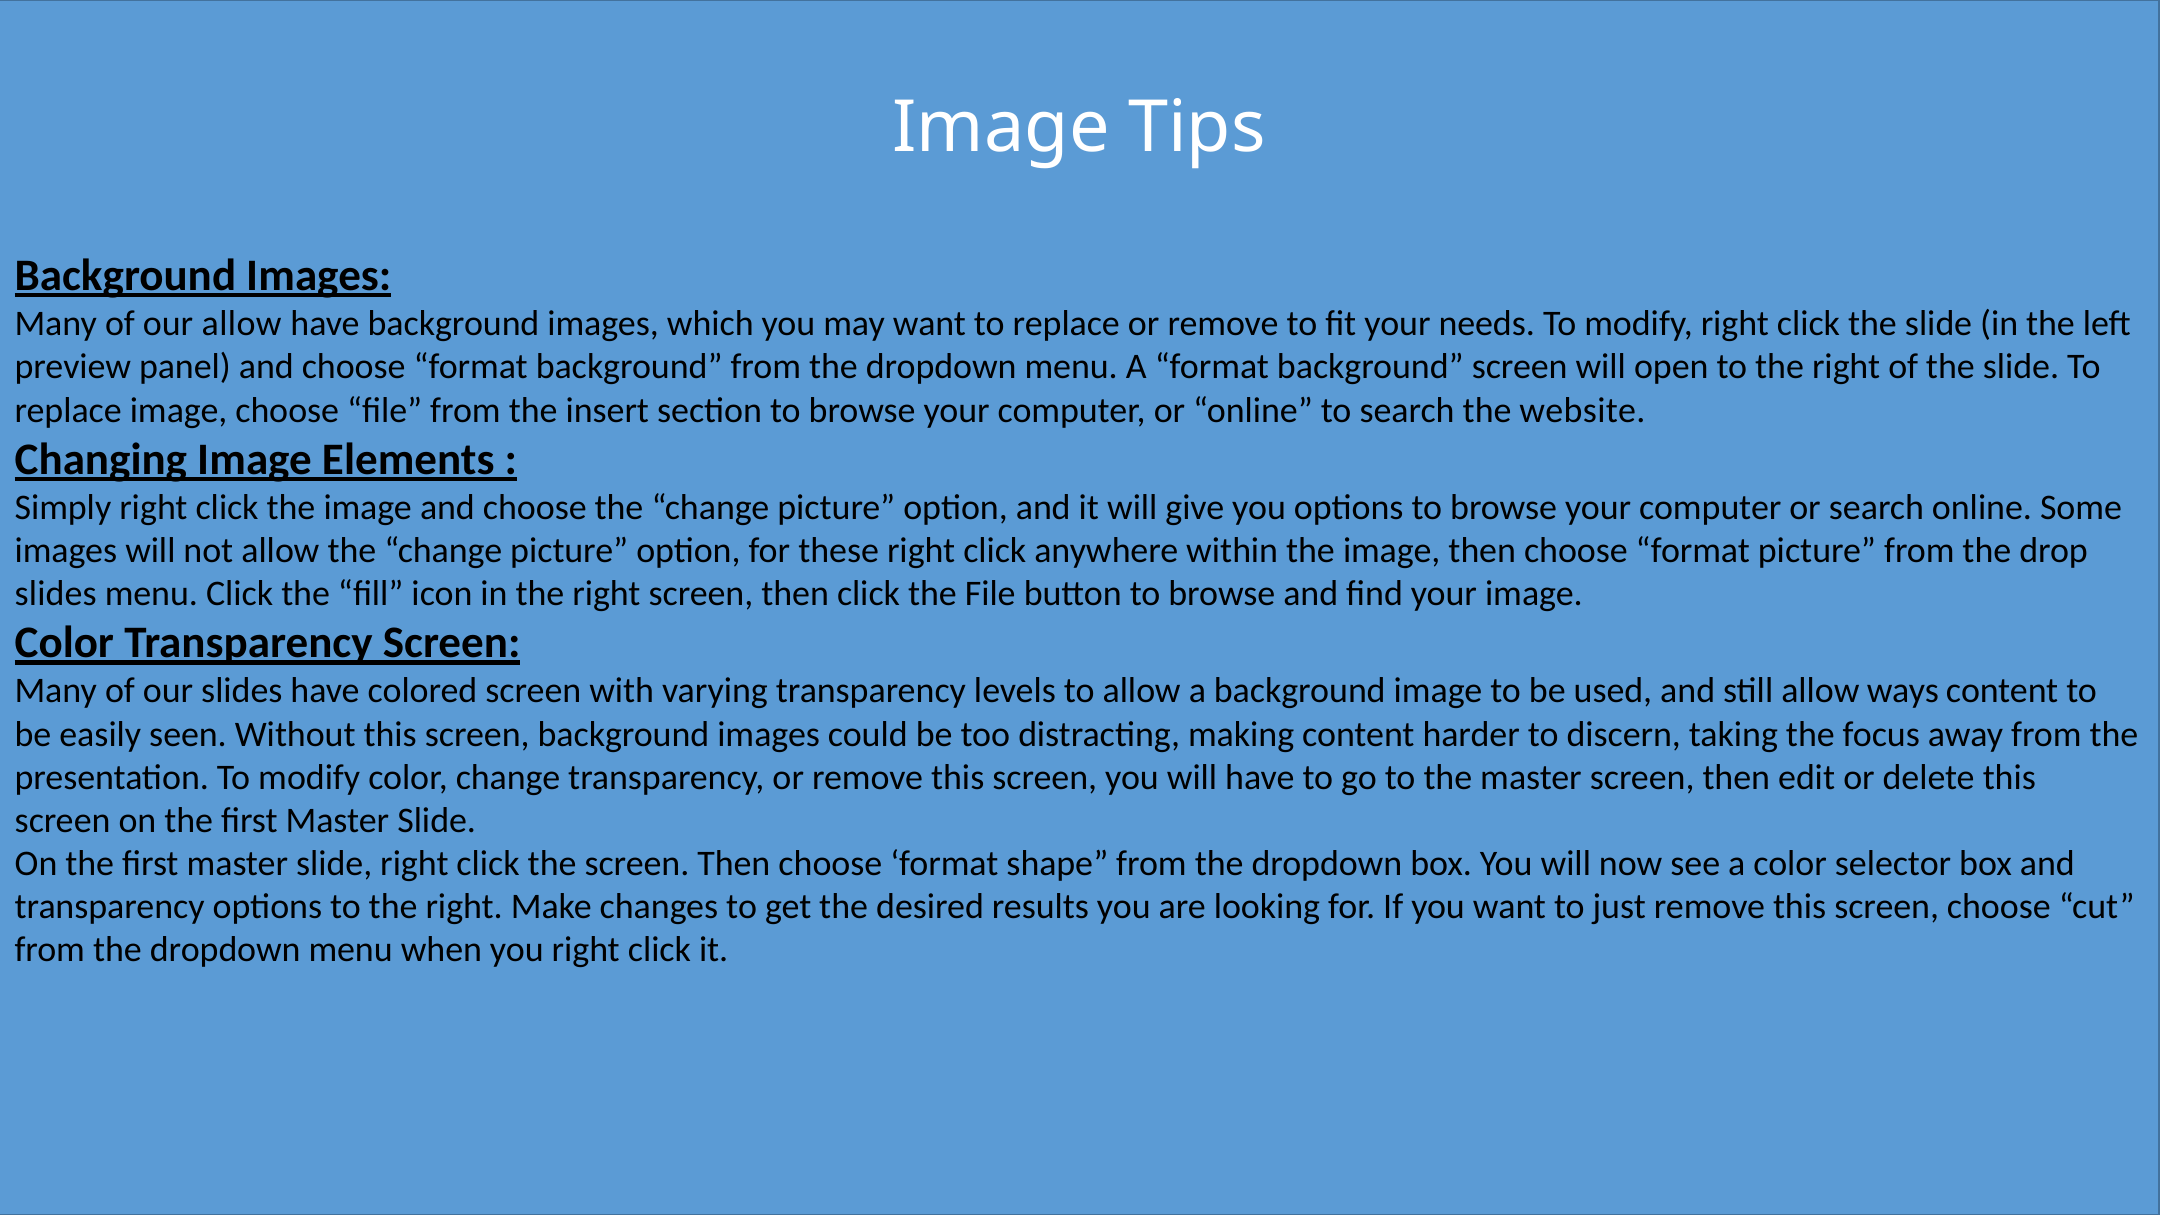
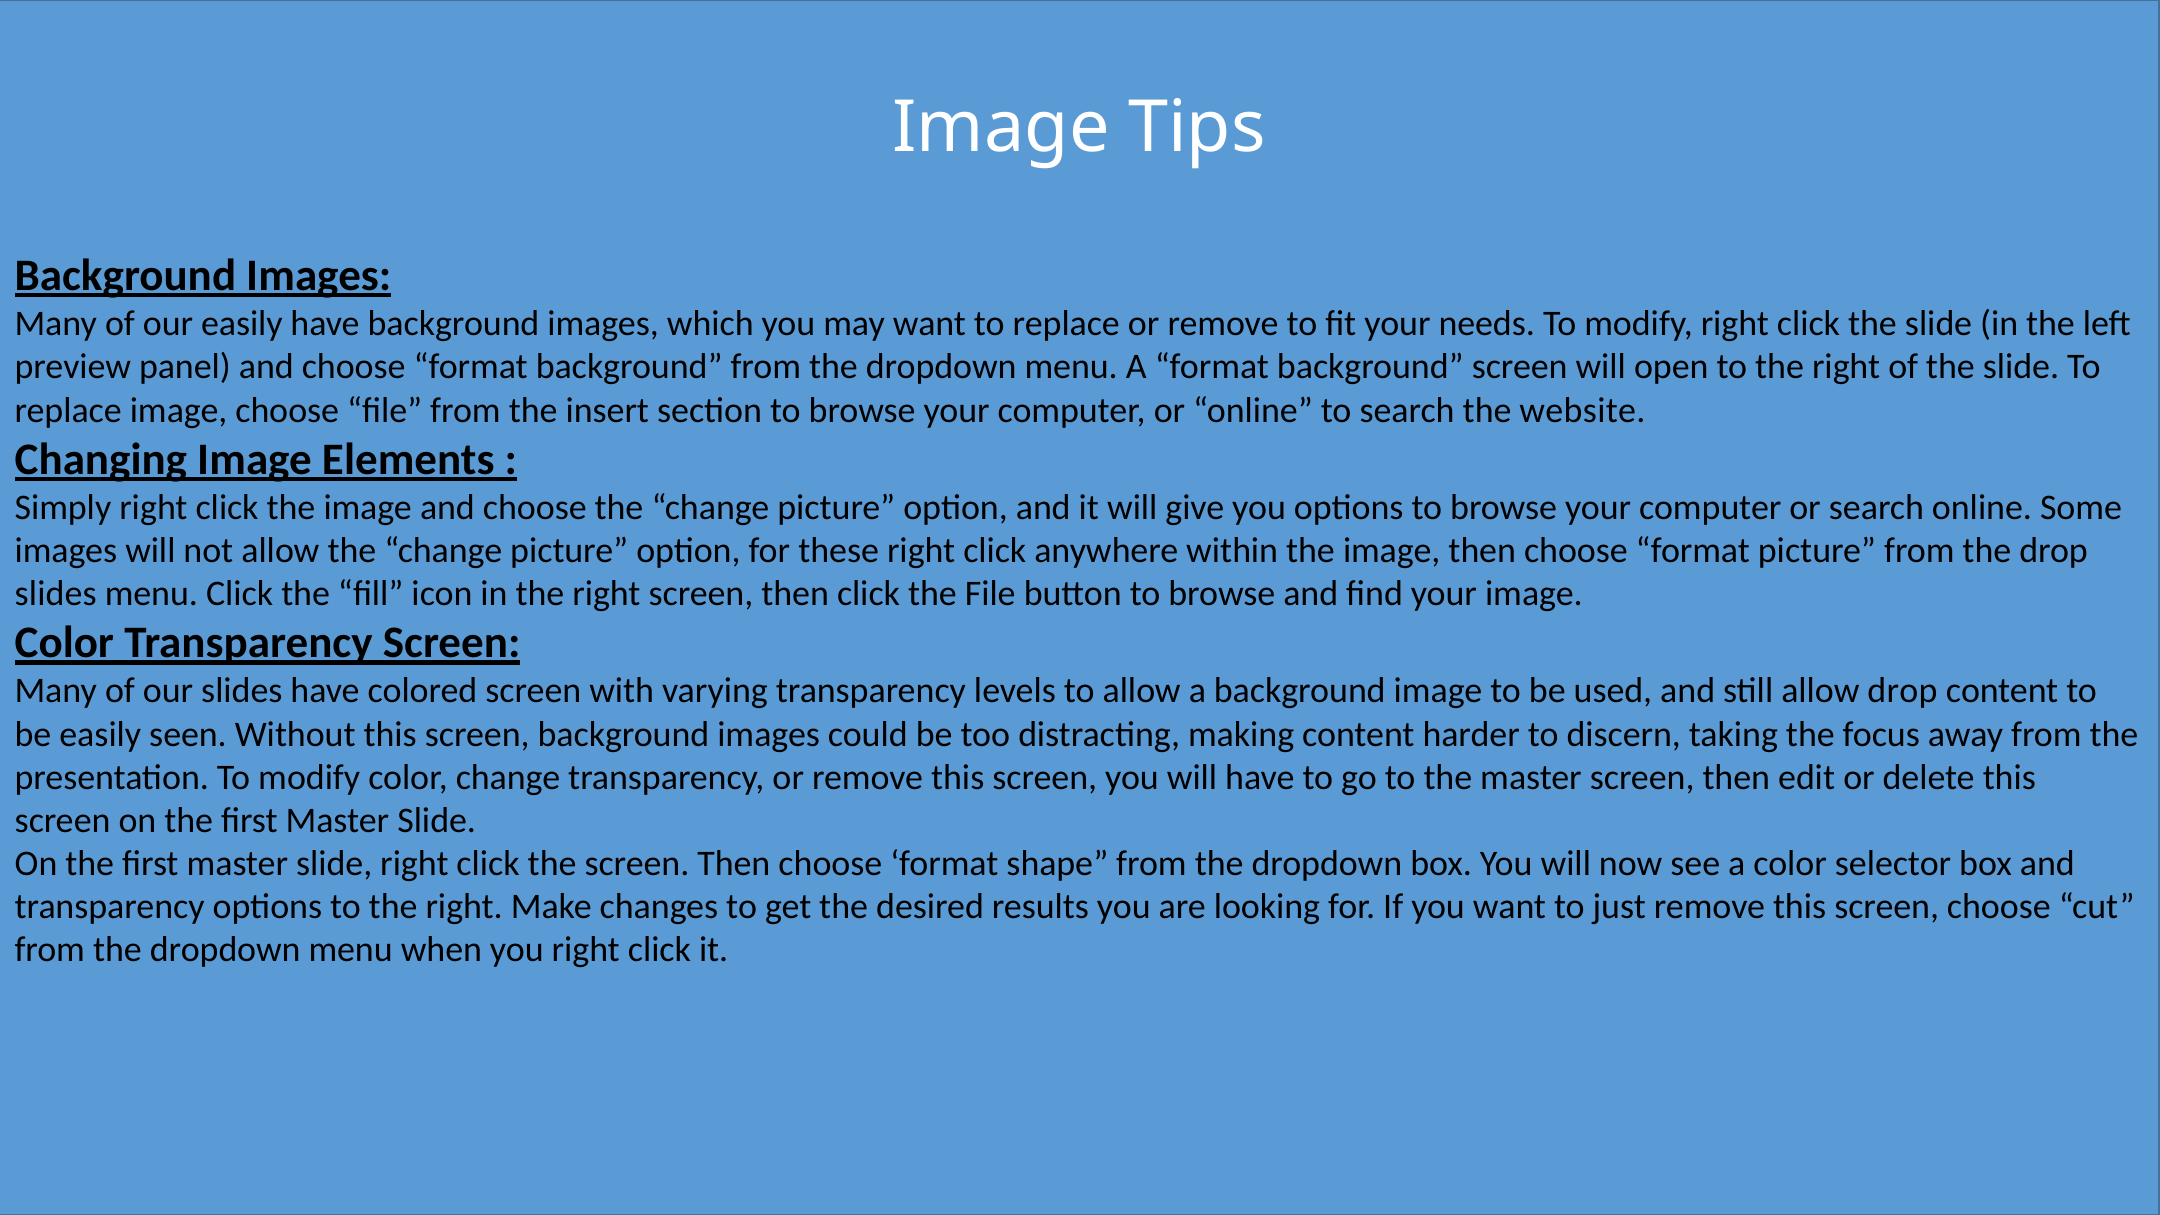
our allow: allow -> easily
allow ways: ways -> drop
